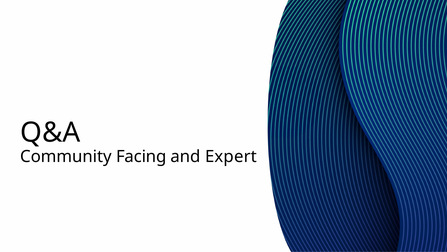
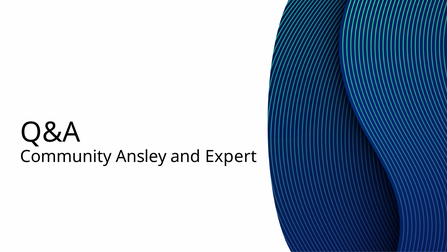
Facing: Facing -> Ansley
